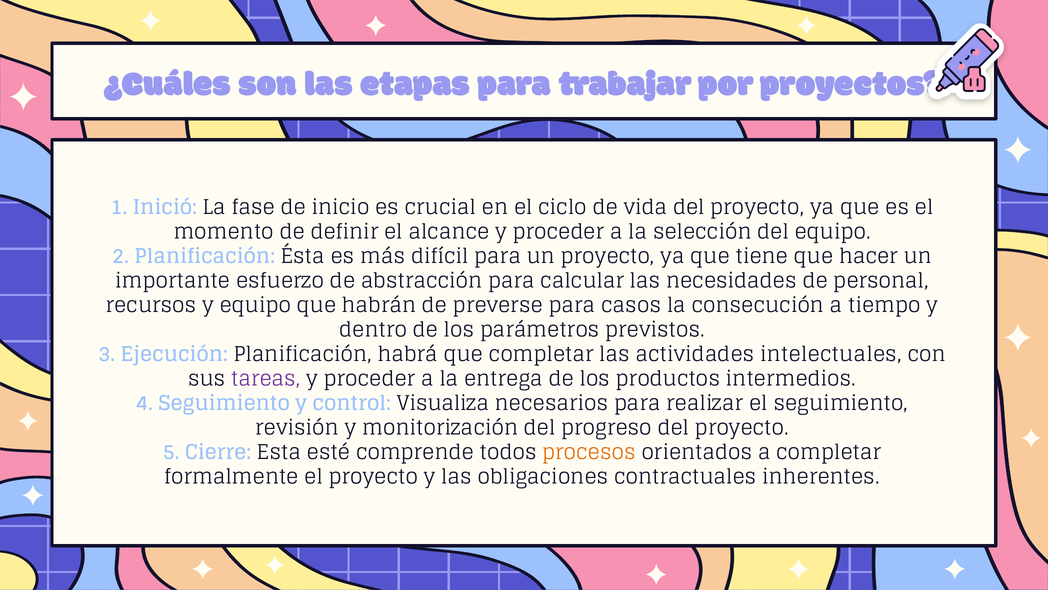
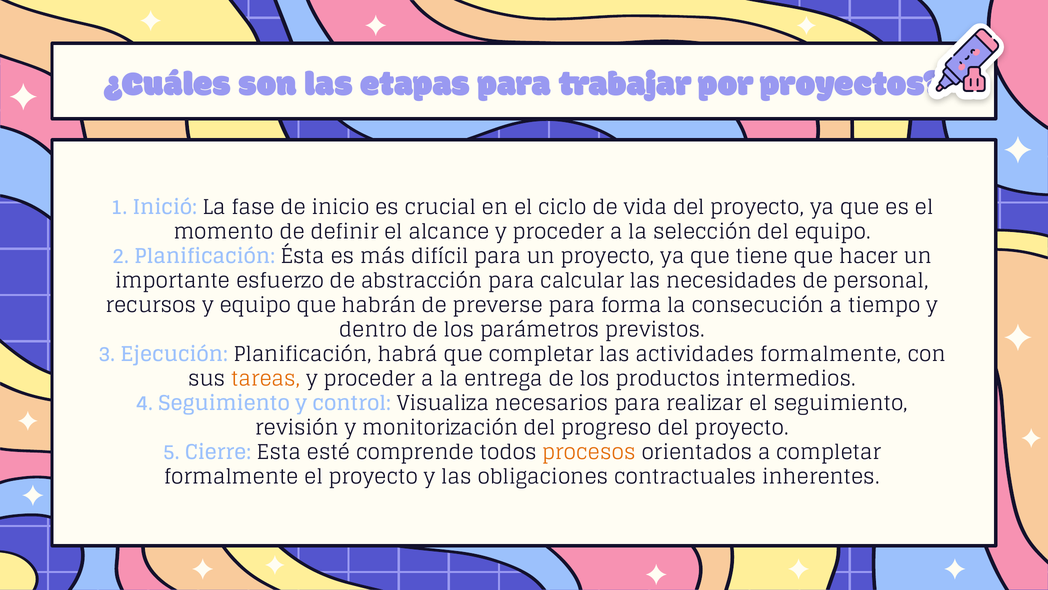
casos: casos -> forma
actividades intelectuales: intelectuales -> formalmente
tareas colour: purple -> orange
